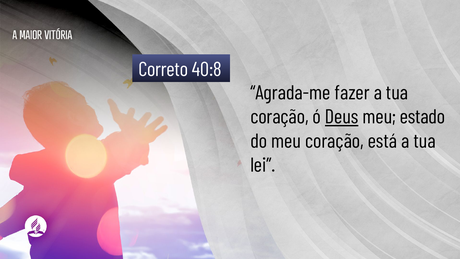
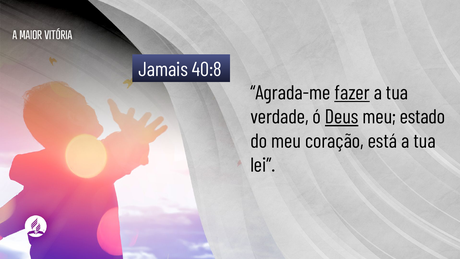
Correto: Correto -> Jamais
fazer underline: none -> present
coração at (280, 117): coração -> verdade
